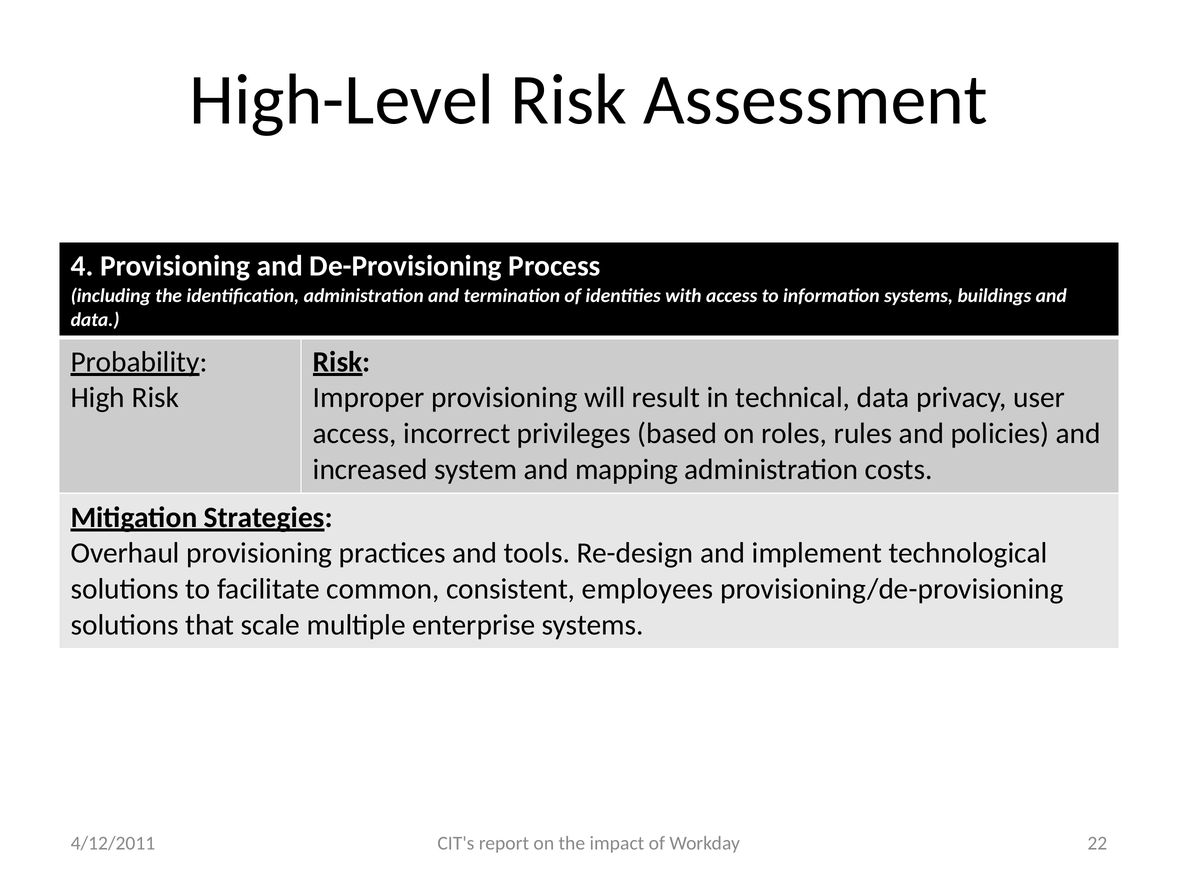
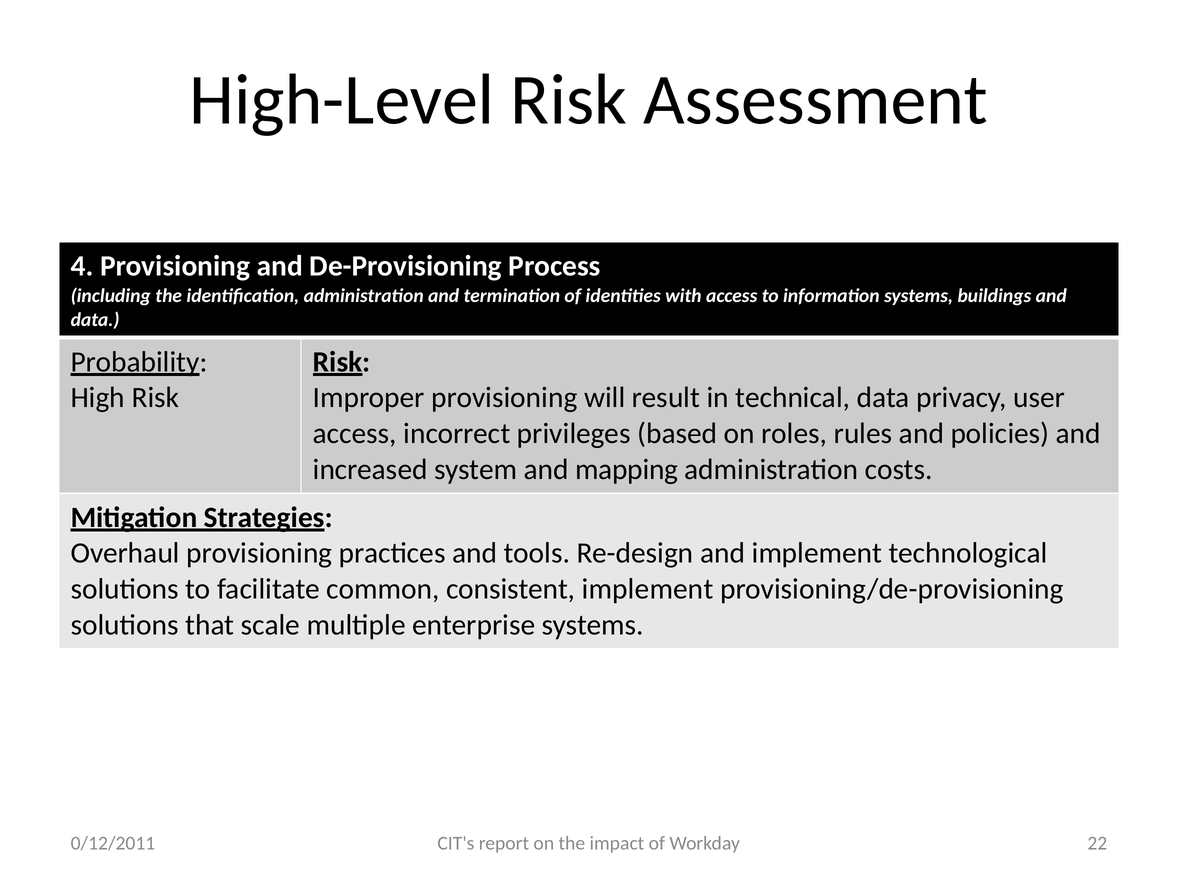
consistent employees: employees -> implement
4/12/2011: 4/12/2011 -> 0/12/2011
